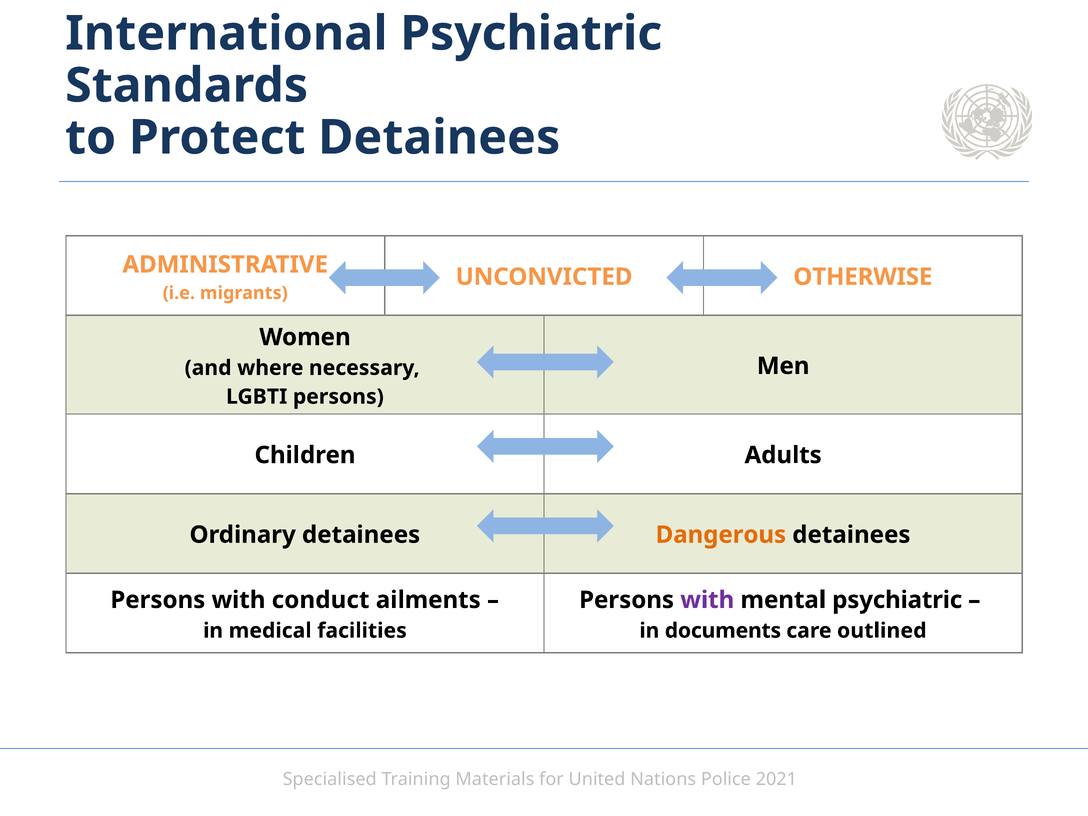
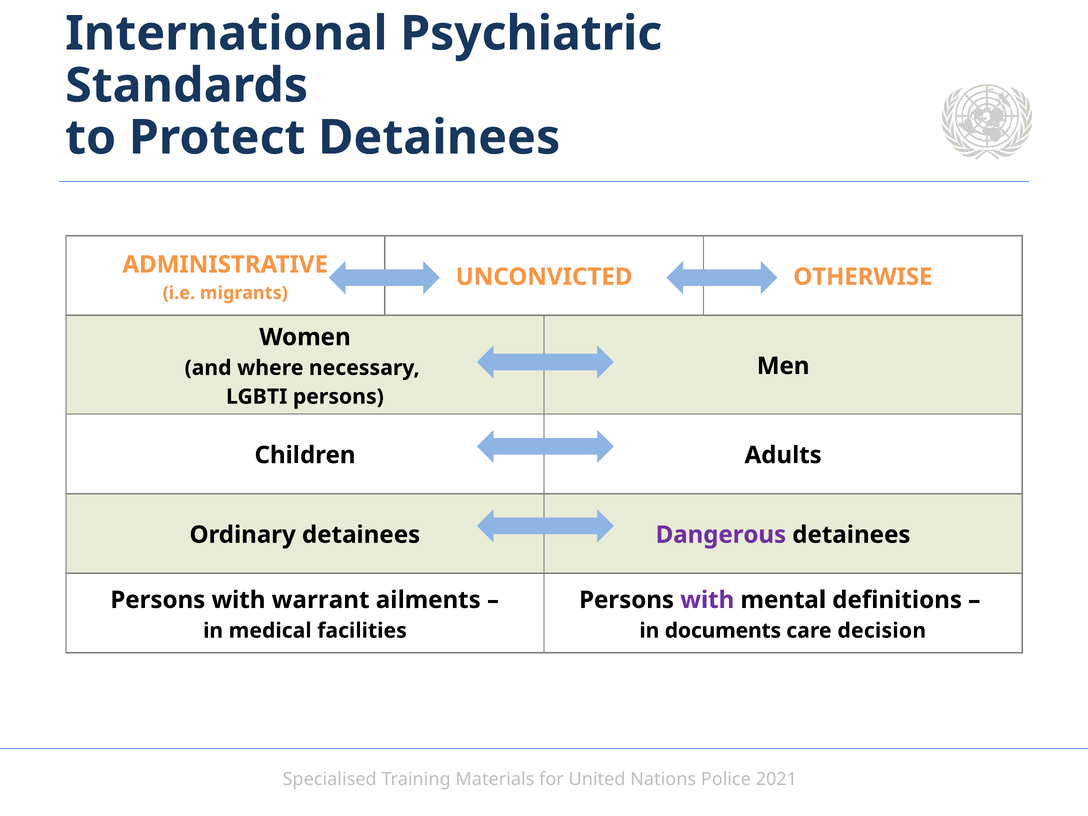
Dangerous colour: orange -> purple
conduct: conduct -> warrant
mental psychiatric: psychiatric -> definitions
outlined: outlined -> decision
